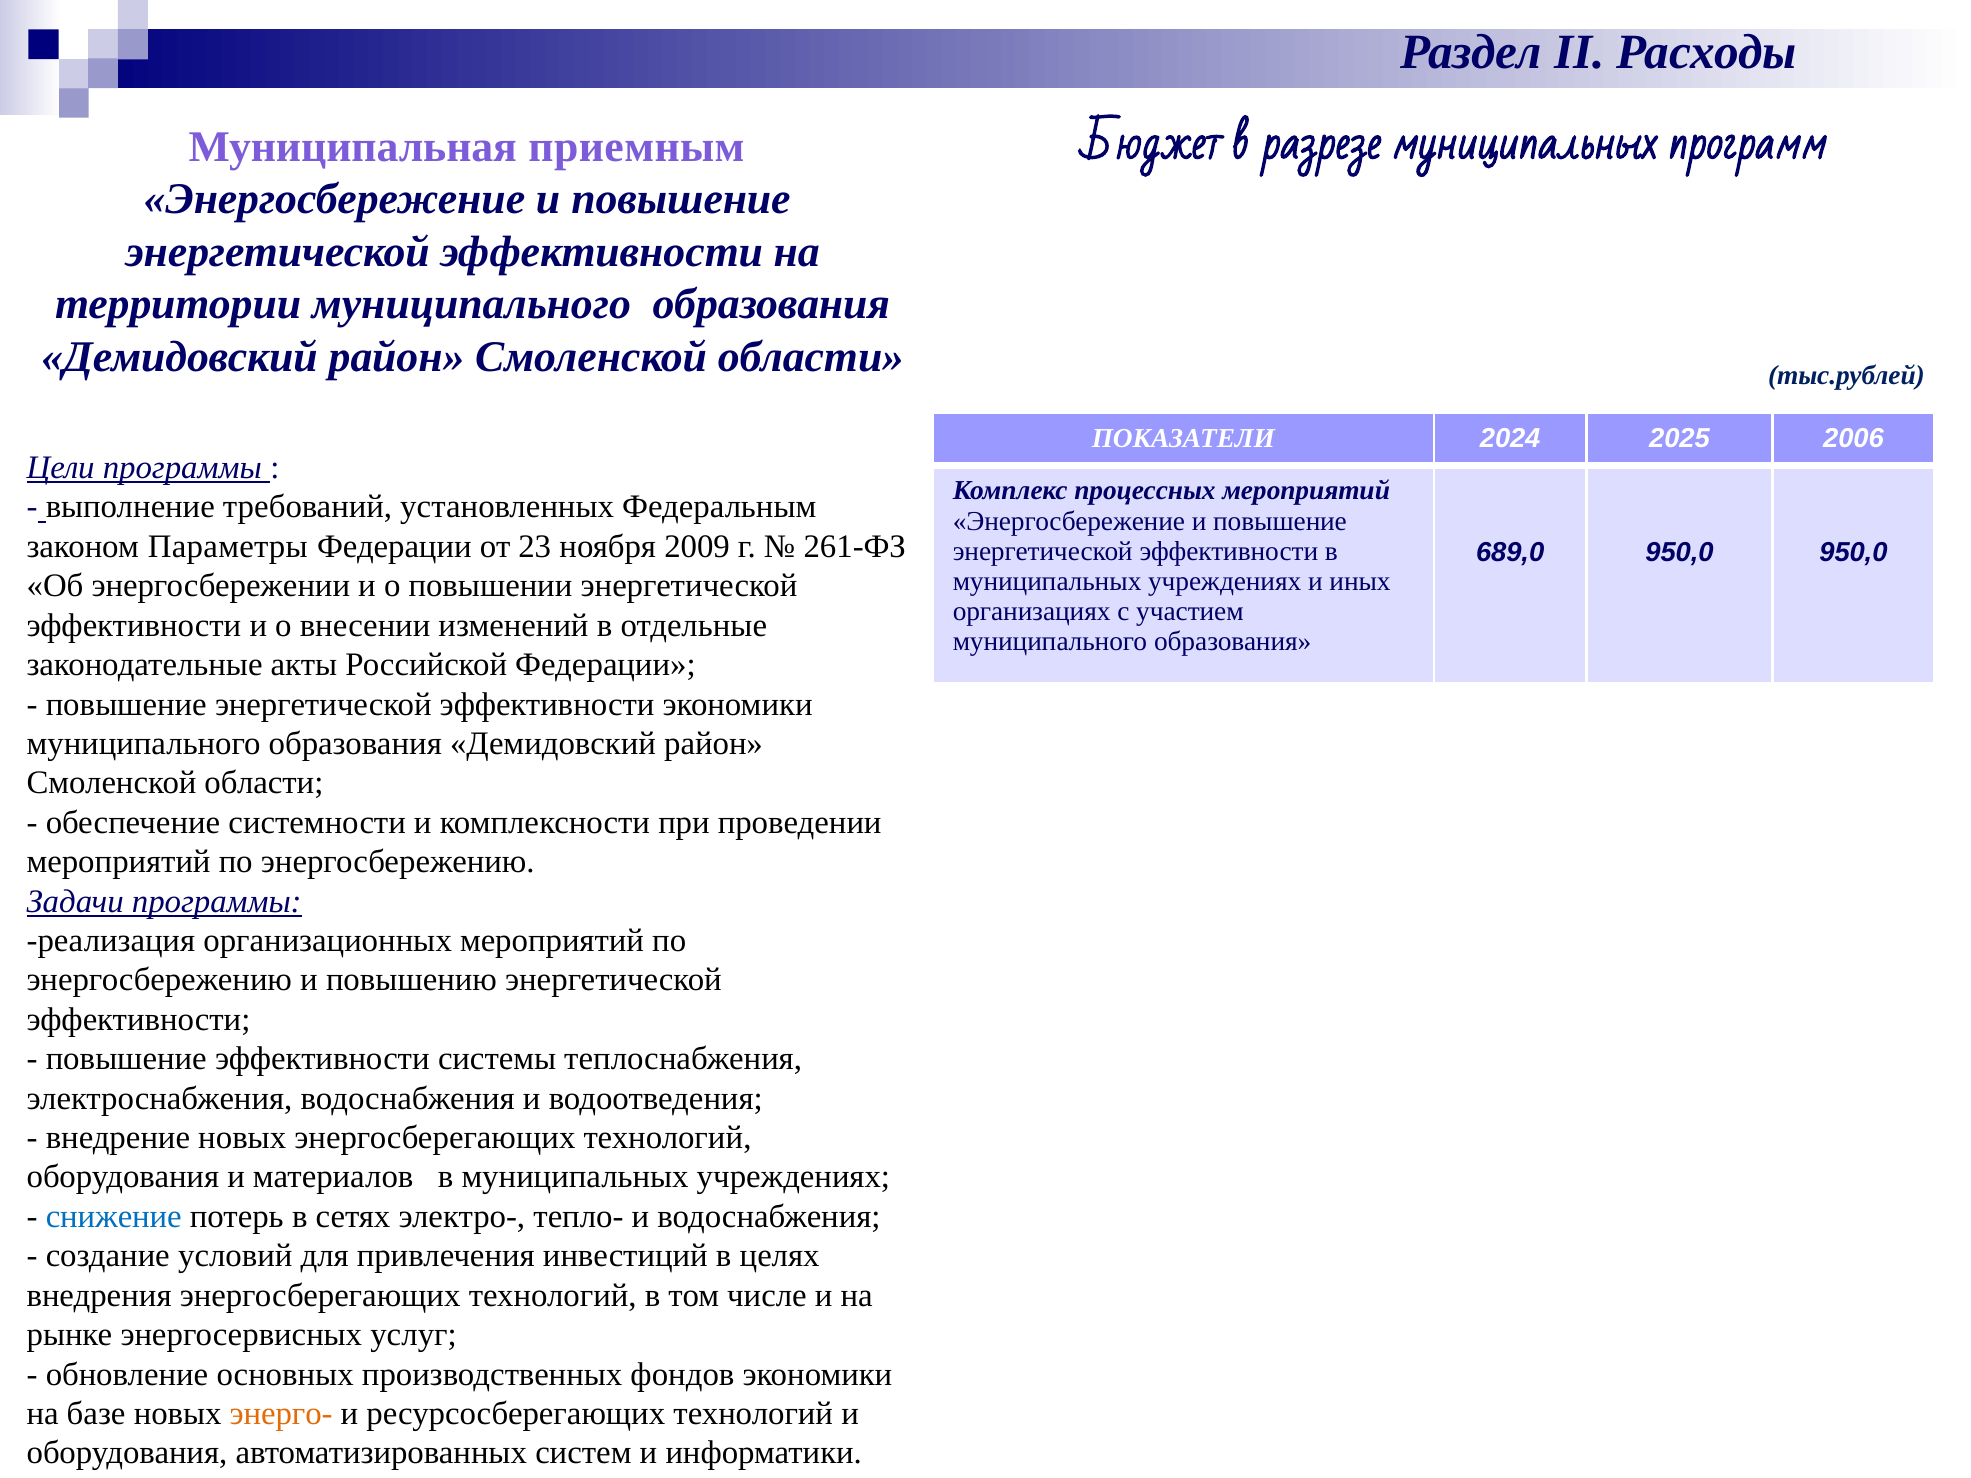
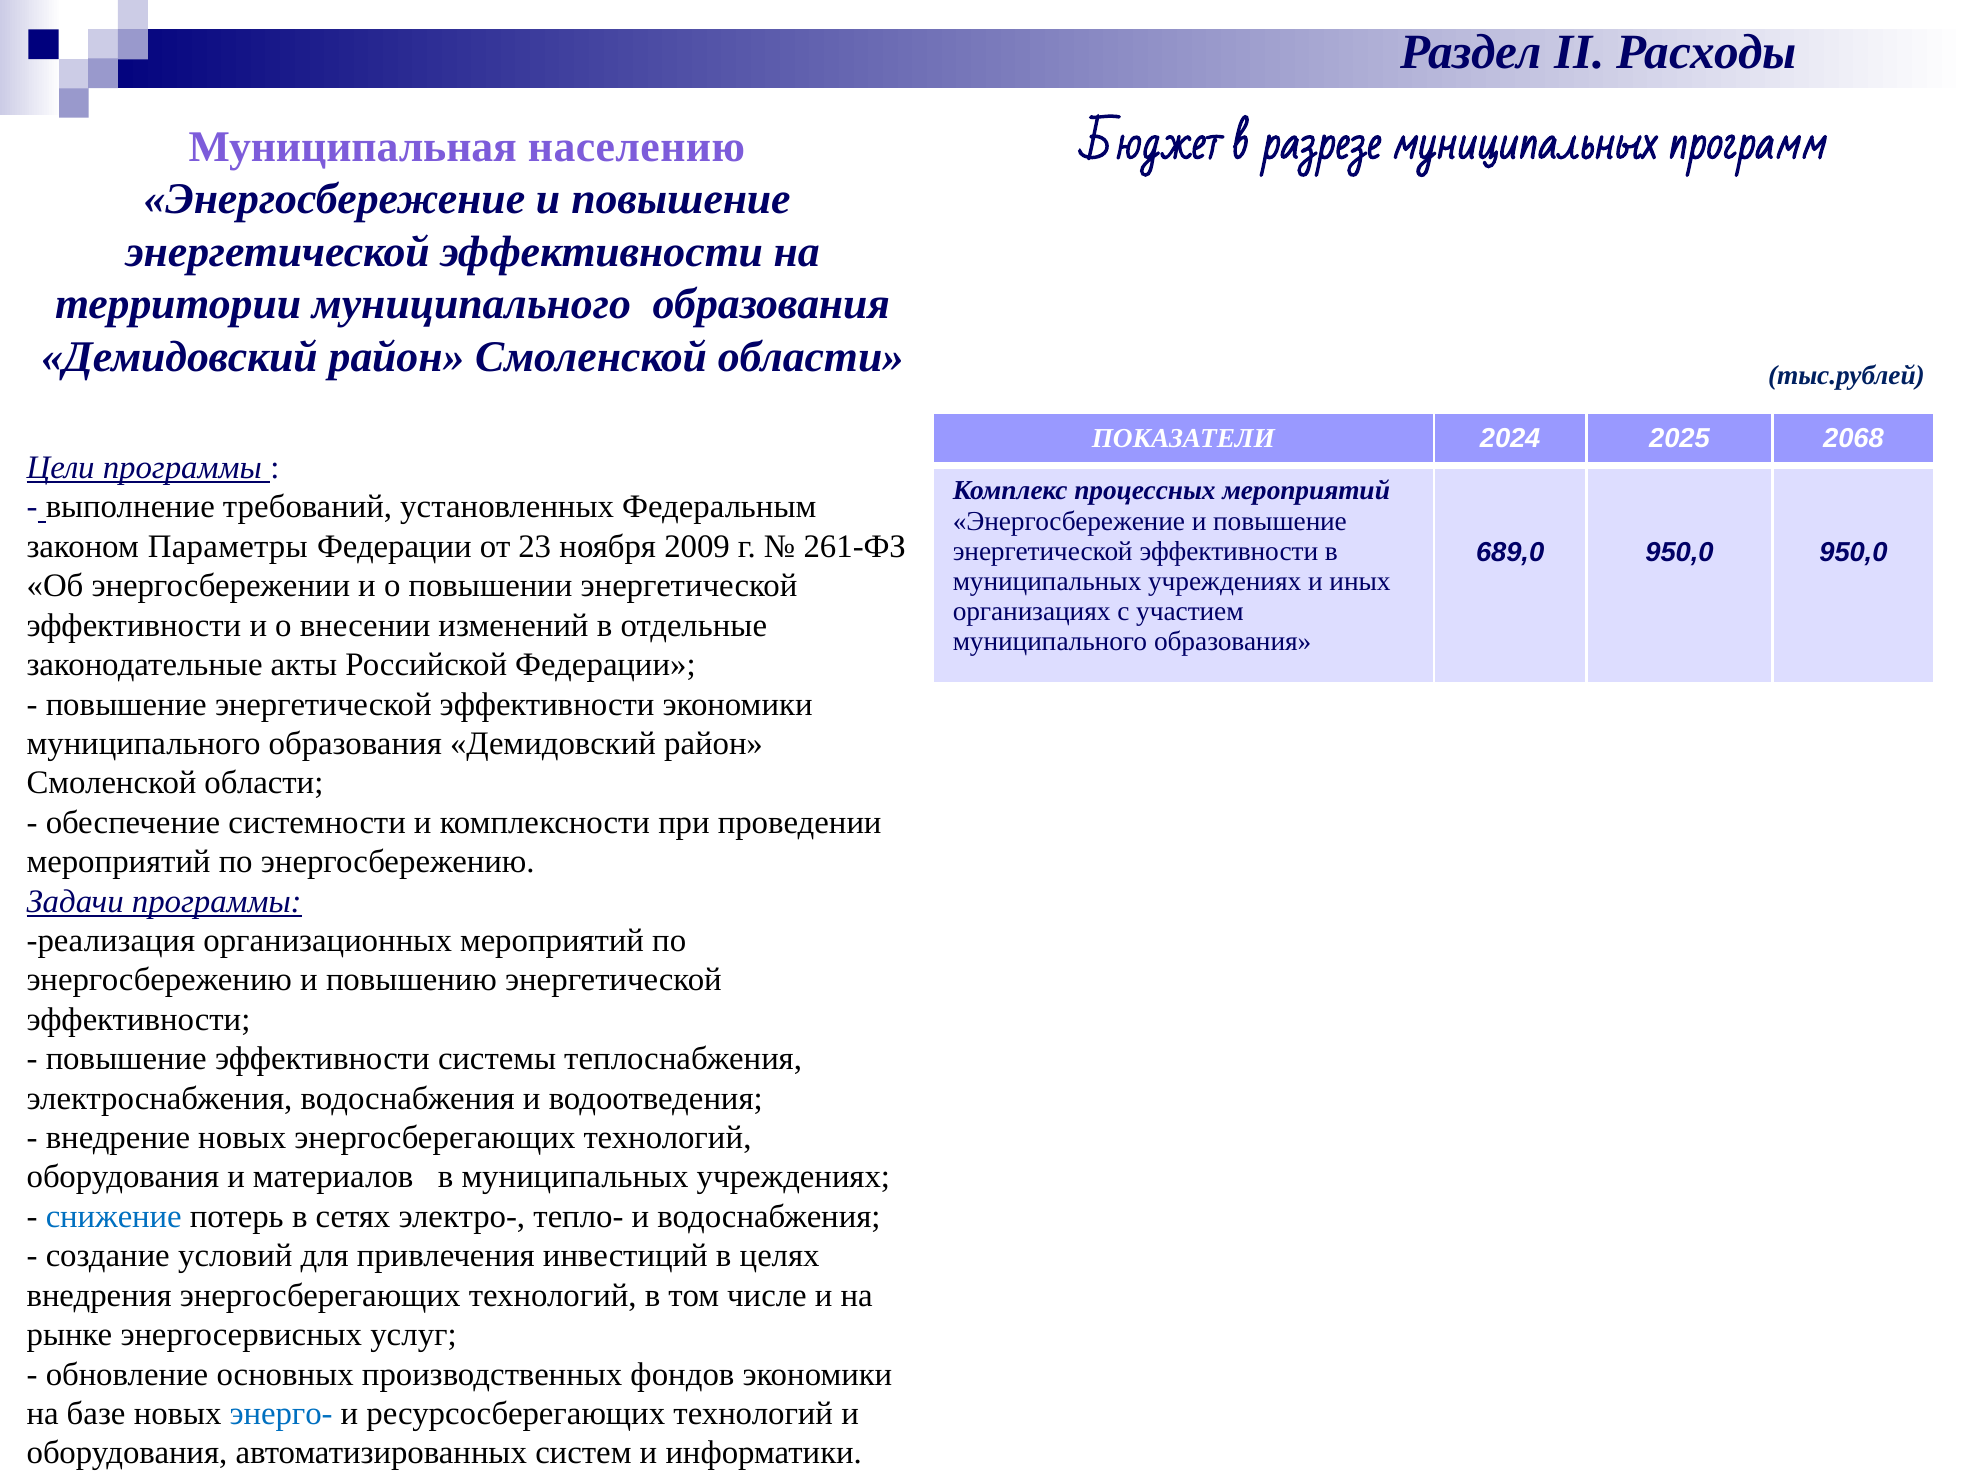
приемным: приемным -> населению
2006: 2006 -> 2068
энерго- colour: orange -> blue
